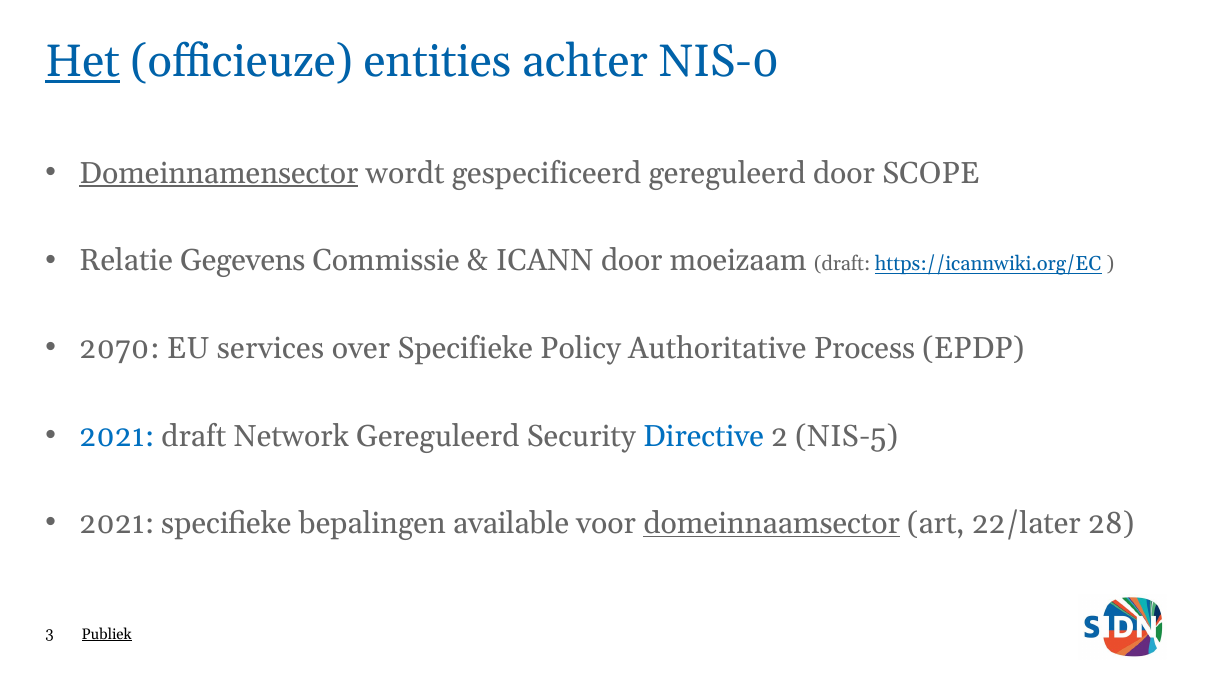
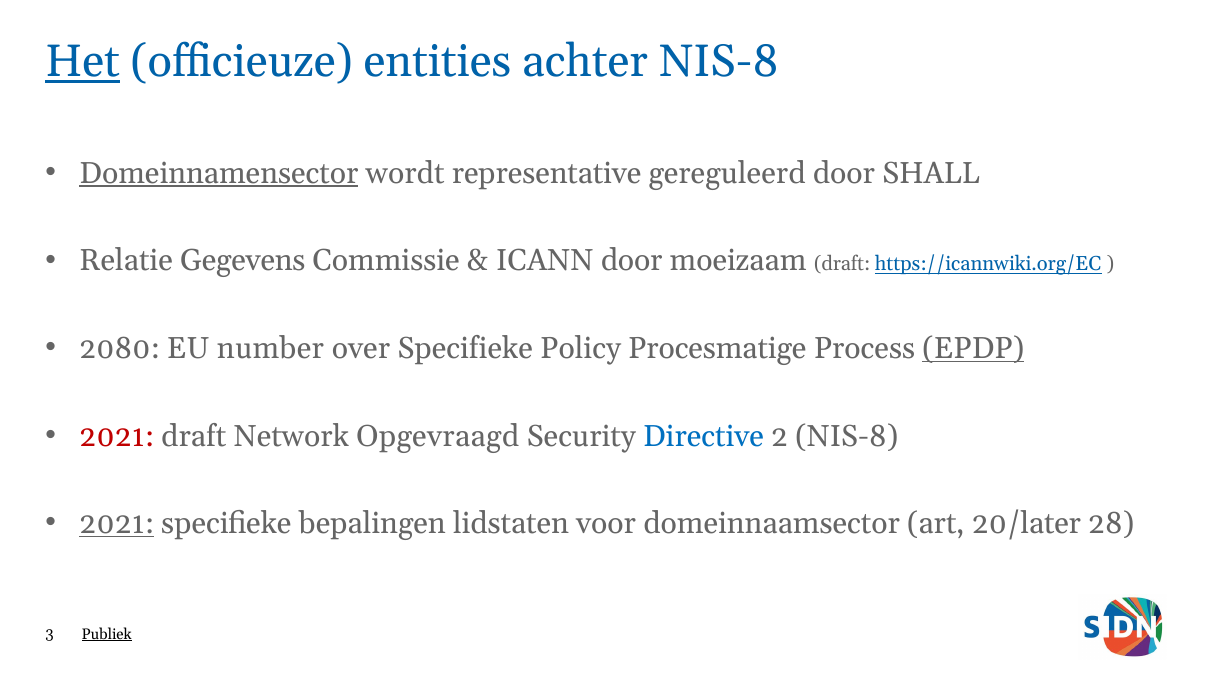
achter NIS-0: NIS-0 -> NIS-8
gespecificeerd: gespecificeerd -> representative
SCOPE: SCOPE -> SHALL
2070: 2070 -> 2080
services: services -> number
Authoritative: Authoritative -> Procesmatige
EPDP underline: none -> present
2021 at (117, 436) colour: blue -> red
Network Gereguleerd: Gereguleerd -> Opgevraagd
2 NIS-5: NIS-5 -> NIS-8
2021 at (117, 524) underline: none -> present
available: available -> lidstaten
domeinnaamsector underline: present -> none
22/later: 22/later -> 20/later
